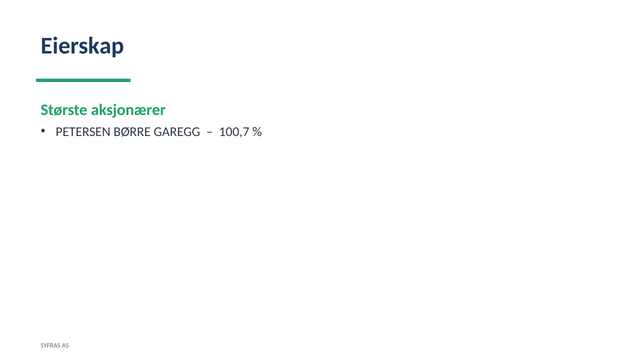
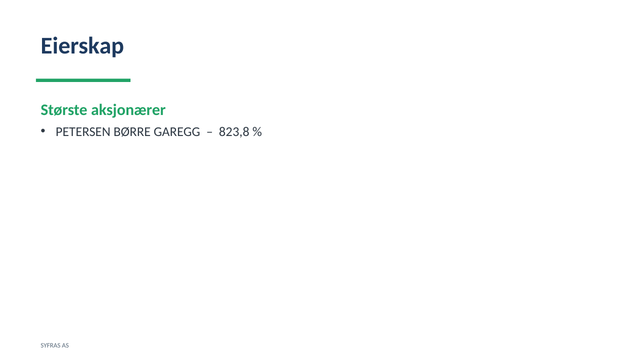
100,7: 100,7 -> 823,8
